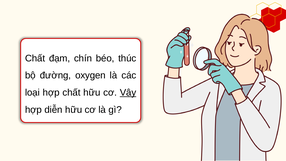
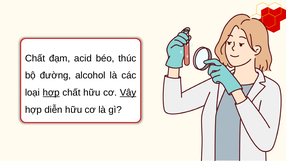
chín: chín -> acid
oxygen: oxygen -> alcohol
hợp at (51, 93) underline: none -> present
